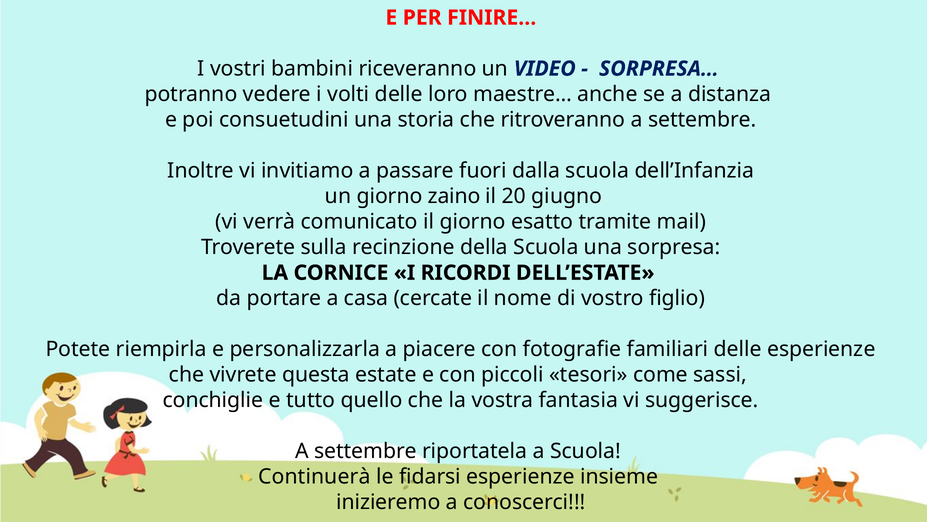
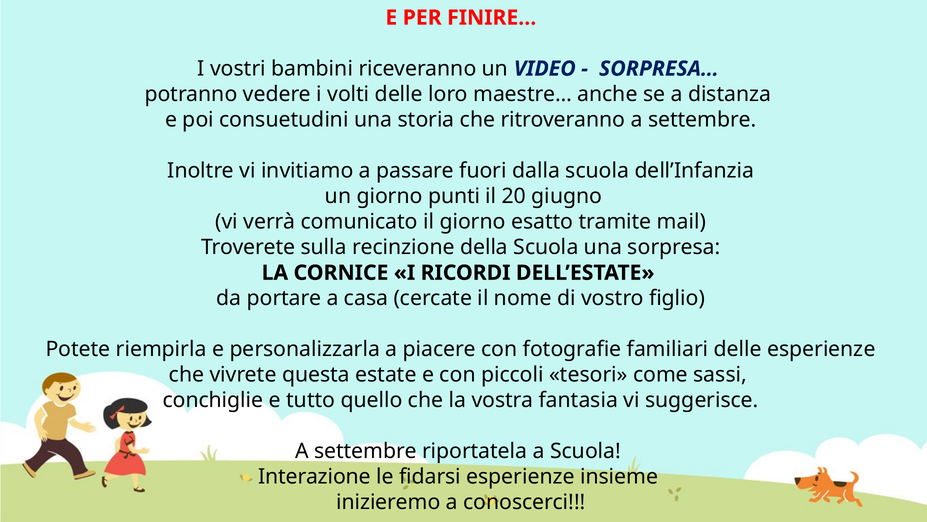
zaino: zaino -> punti
Continuerà: Continuerà -> Interazione
